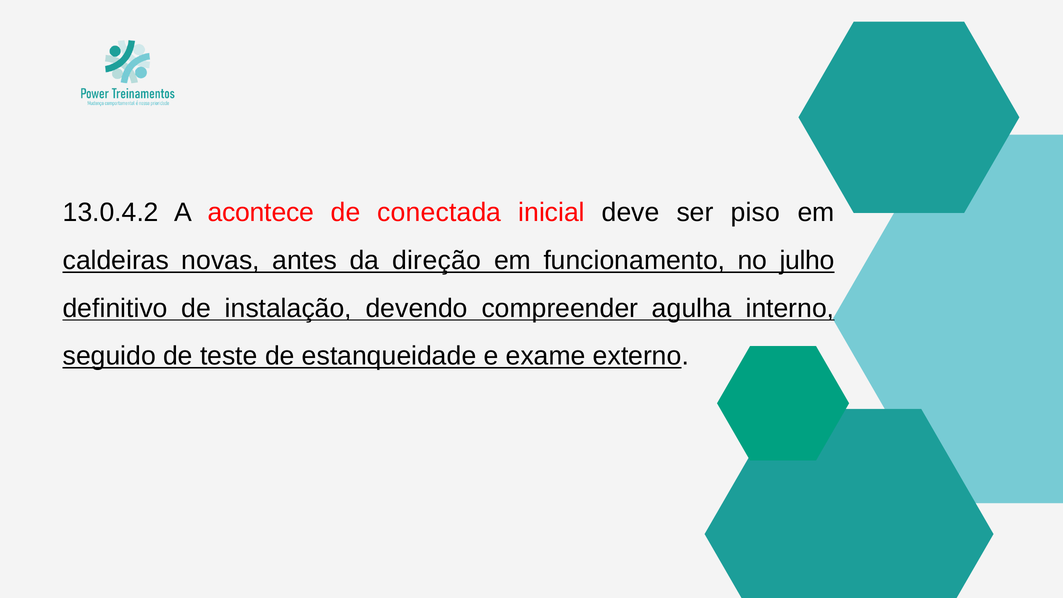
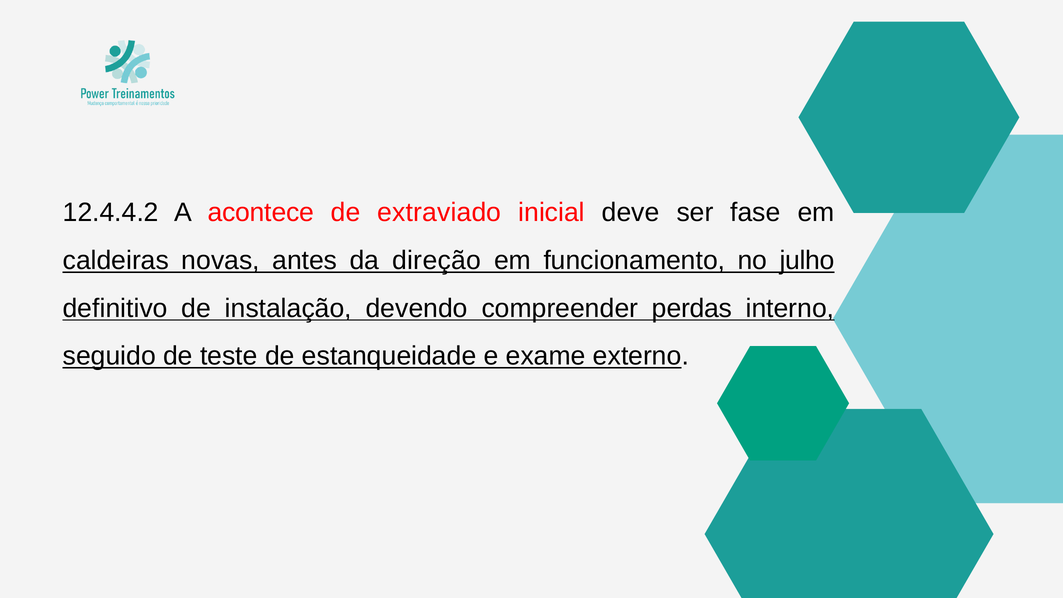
13.0.4.2: 13.0.4.2 -> 12.4.4.2
conectada: conectada -> extraviado
piso: piso -> fase
agulha: agulha -> perdas
